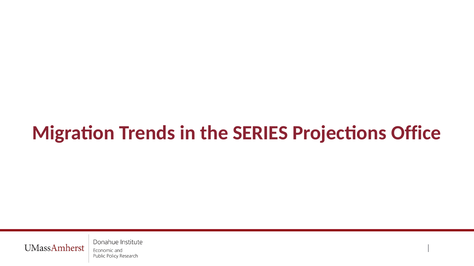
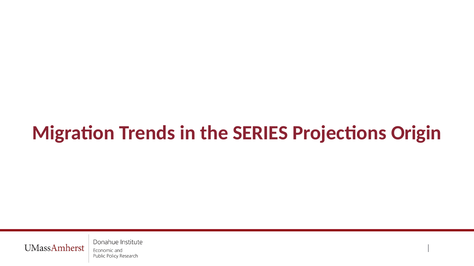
Office: Office -> Origin
